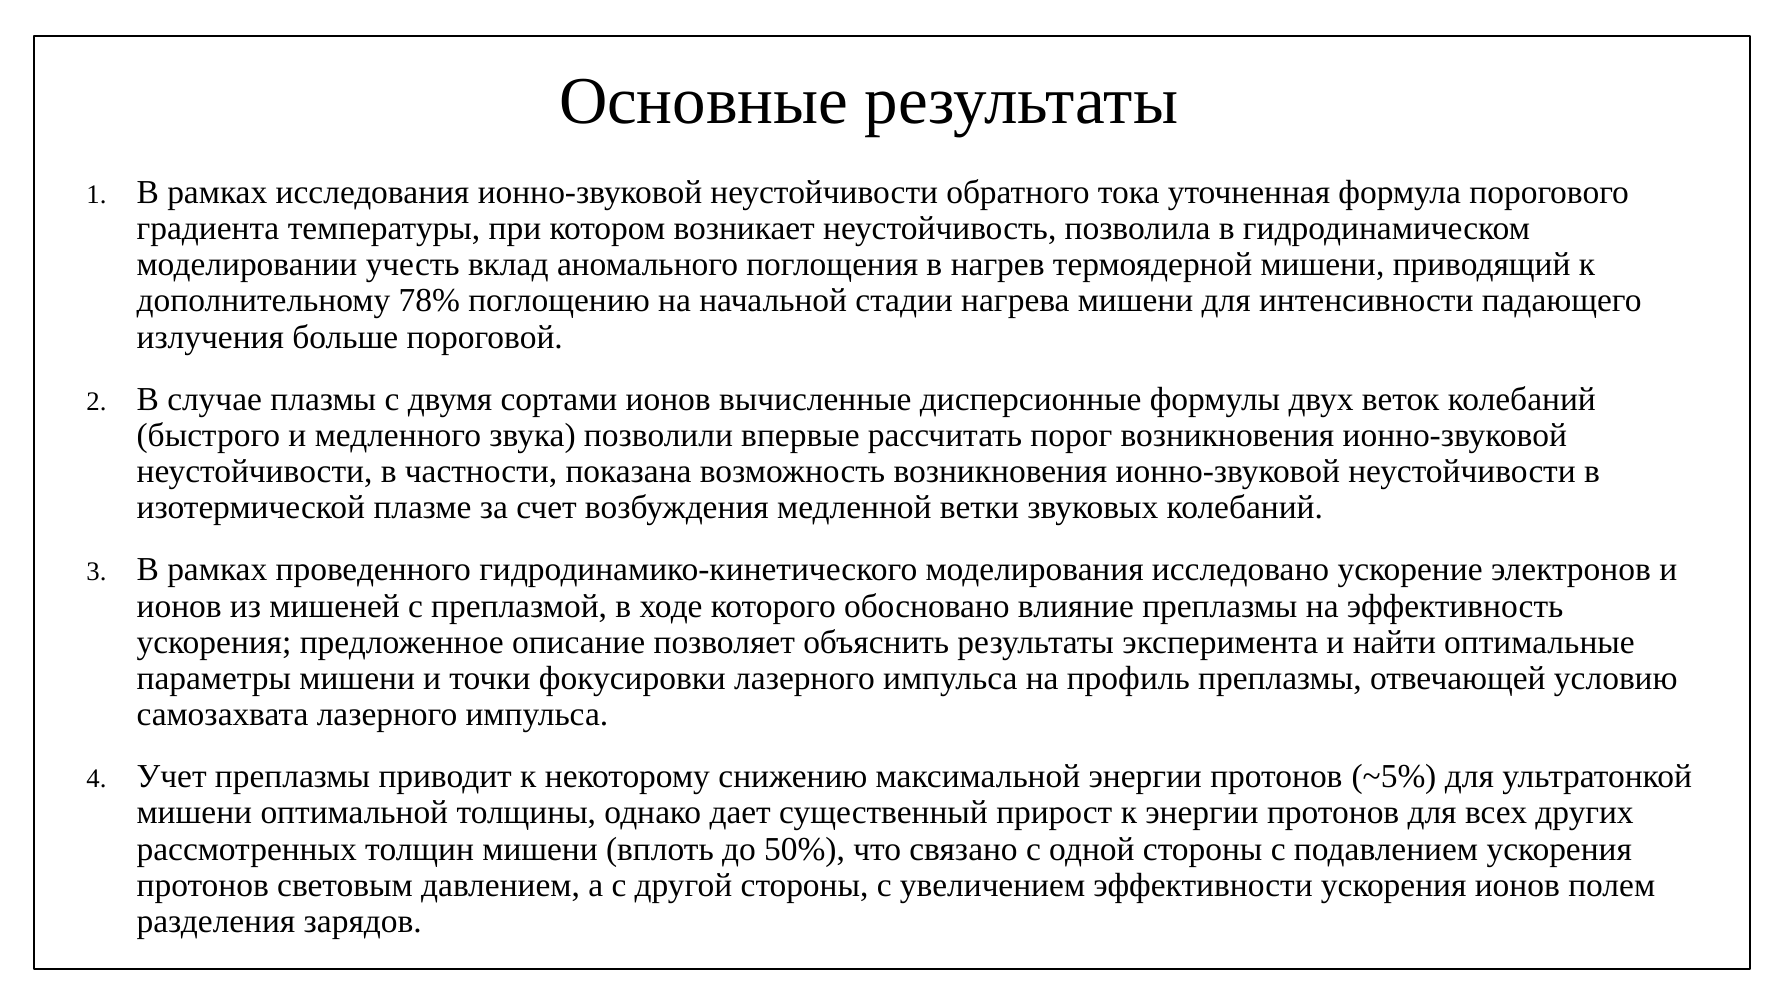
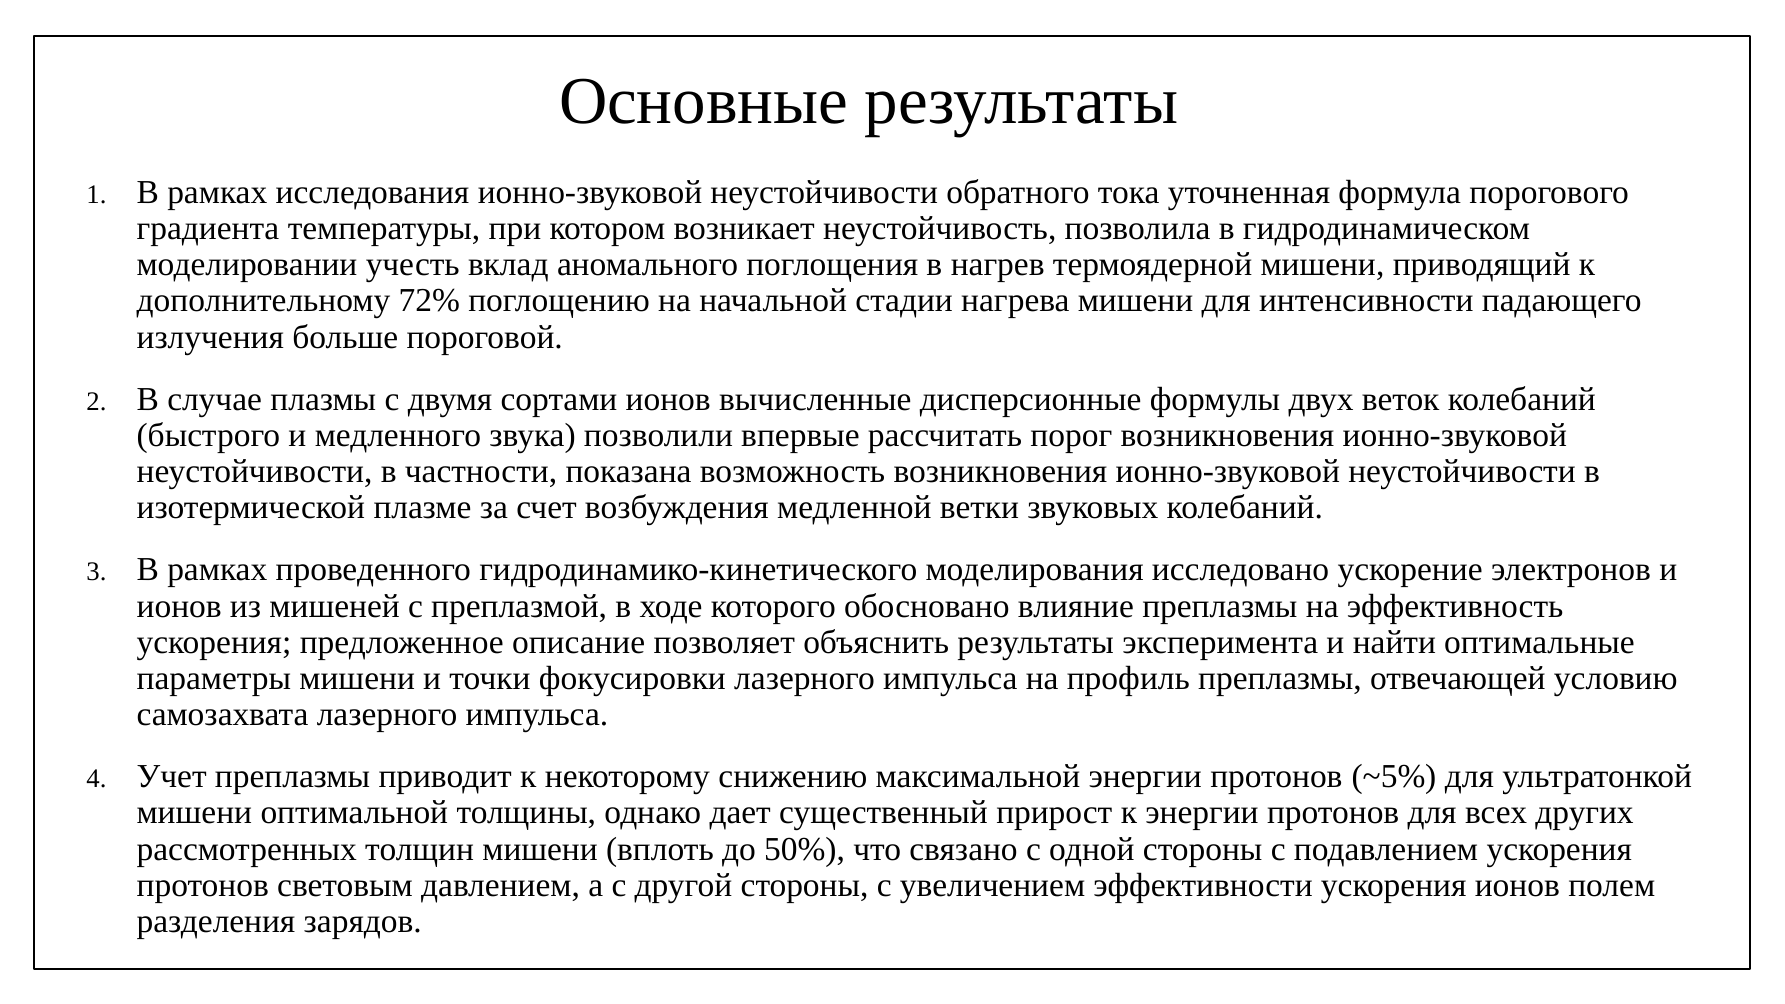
78%: 78% -> 72%
